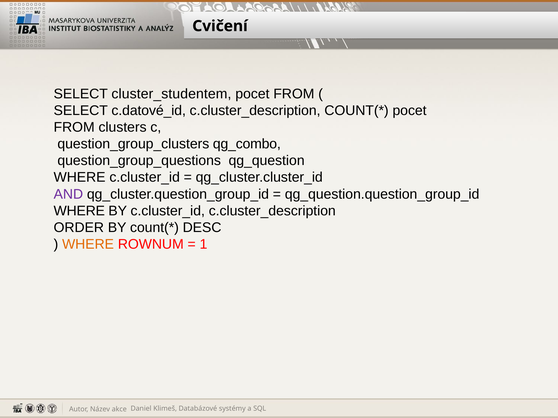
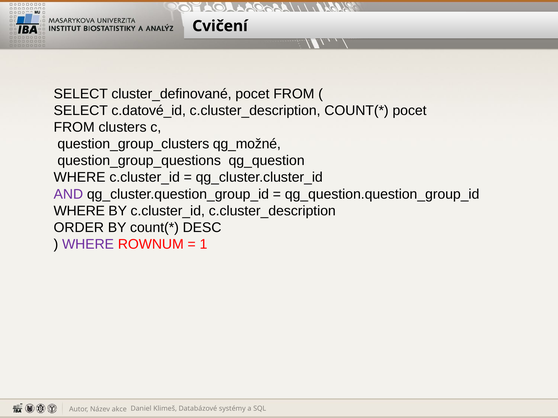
cluster_studentem: cluster_studentem -> cluster_definované
qg_combo: qg_combo -> qg_možné
WHERE at (88, 245) colour: orange -> purple
